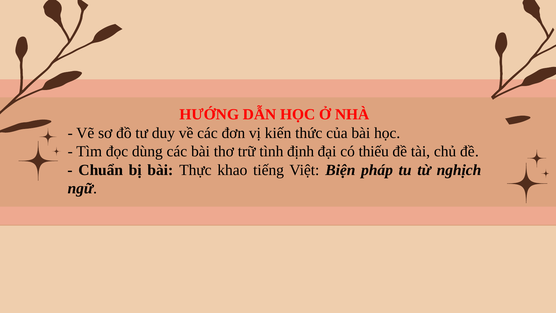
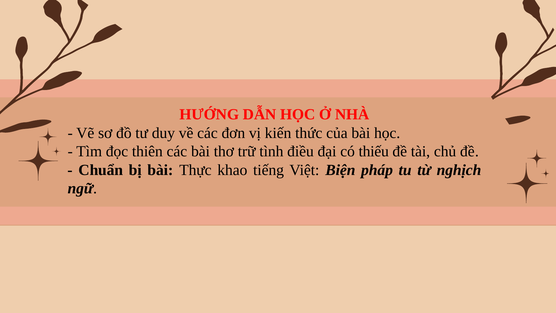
dùng: dùng -> thiên
định: định -> điều
